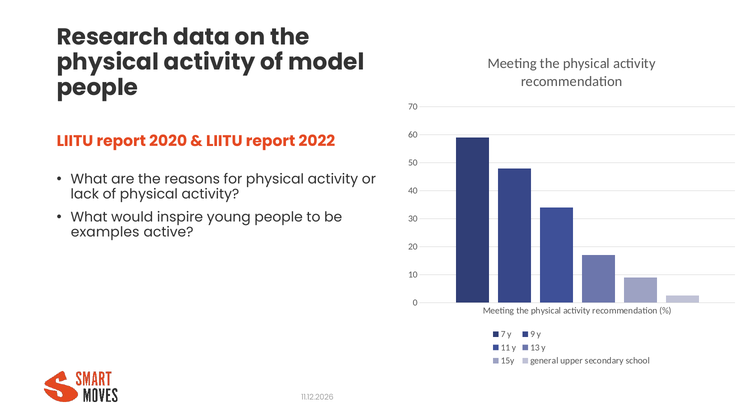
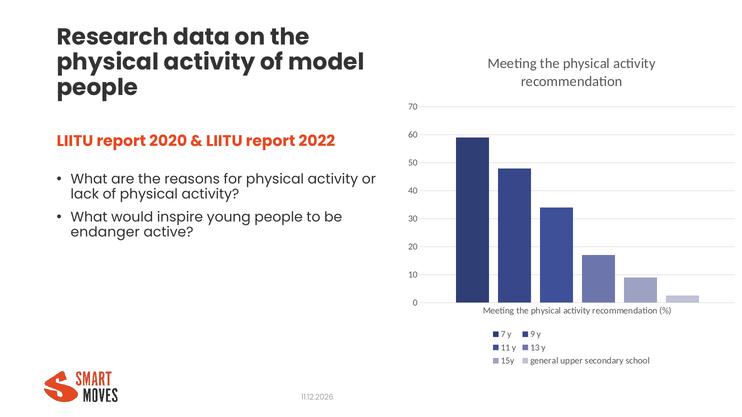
examples: examples -> endanger
